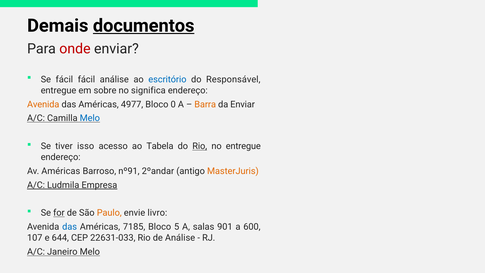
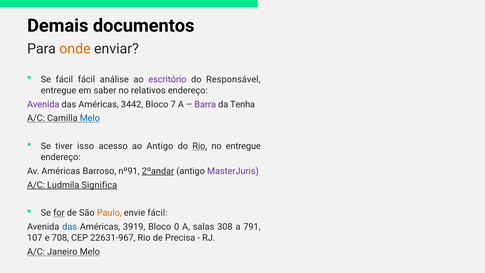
documentos underline: present -> none
onde colour: red -> orange
escritório colour: blue -> purple
sobre: sobre -> saber
significa: significa -> relativos
Avenida at (43, 104) colour: orange -> purple
4977: 4977 -> 3442
0: 0 -> 7
Barra colour: orange -> purple
da Enviar: Enviar -> Tenha
ao Tabela: Tabela -> Antigo
2ºandar underline: none -> present
MasterJuris colour: orange -> purple
Empresa: Empresa -> Significa
envie livro: livro -> fácil
7185: 7185 -> 3919
5: 5 -> 0
901: 901 -> 308
600: 600 -> 791
644: 644 -> 708
22631-033: 22631-033 -> 22631-967
de Análise: Análise -> Precisa
